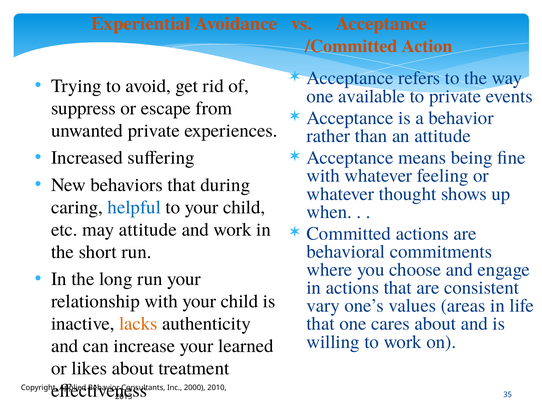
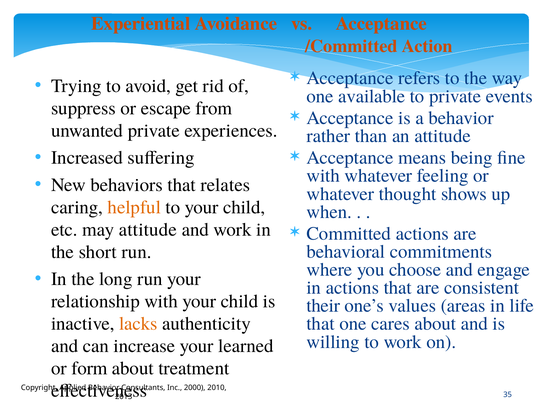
during: during -> relates
helpful colour: blue -> orange
vary: vary -> their
likes: likes -> form
